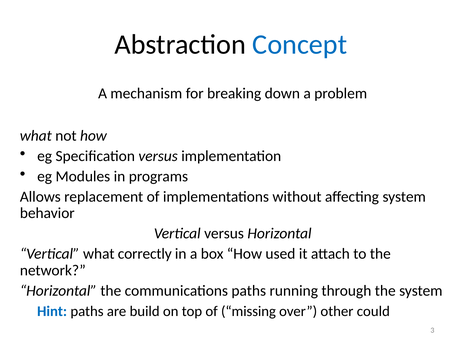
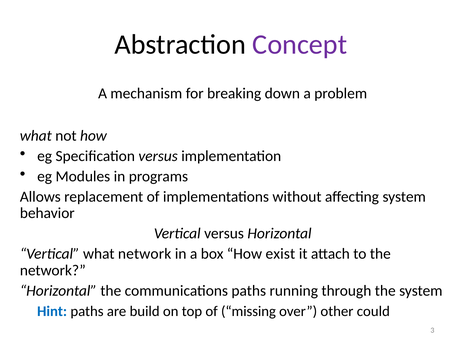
Concept colour: blue -> purple
what correctly: correctly -> network
used: used -> exist
